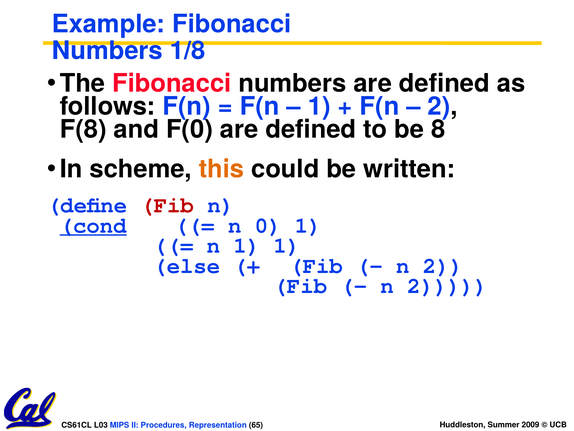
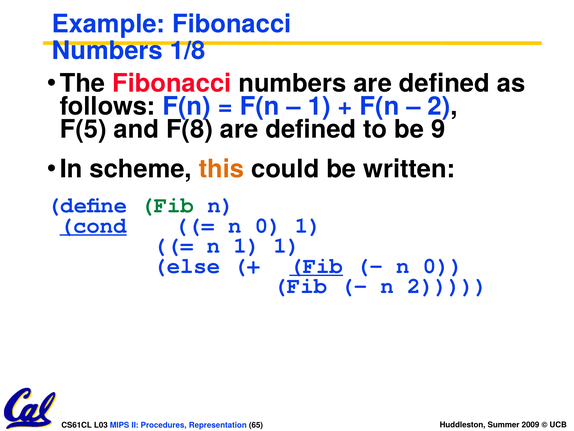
F(8: F(8 -> F(5
F(0: F(0 -> F(8
8: 8 -> 9
Fib at (167, 205) colour: red -> green
Fib at (316, 265) underline: none -> present
2 at (443, 265): 2 -> 0
